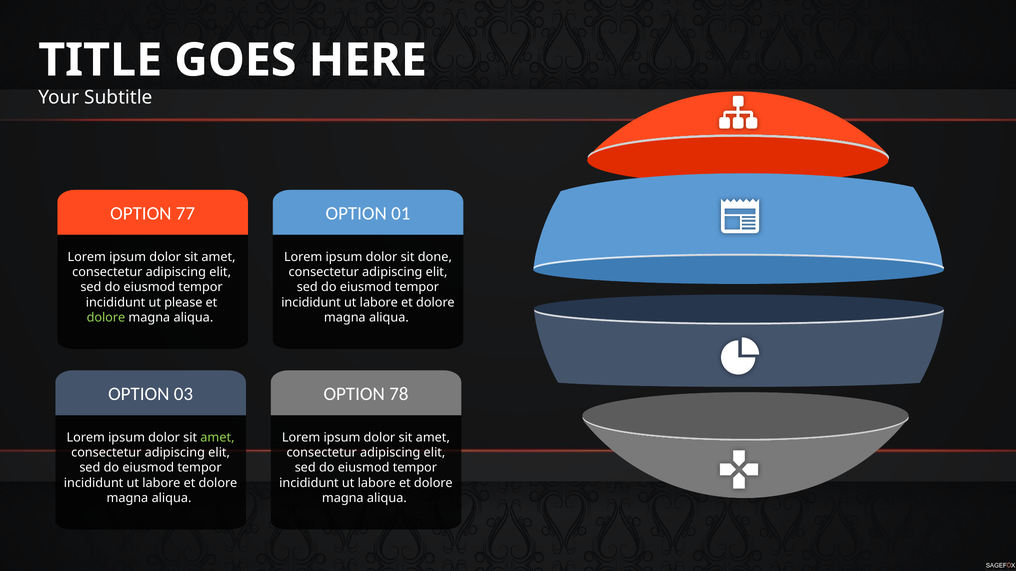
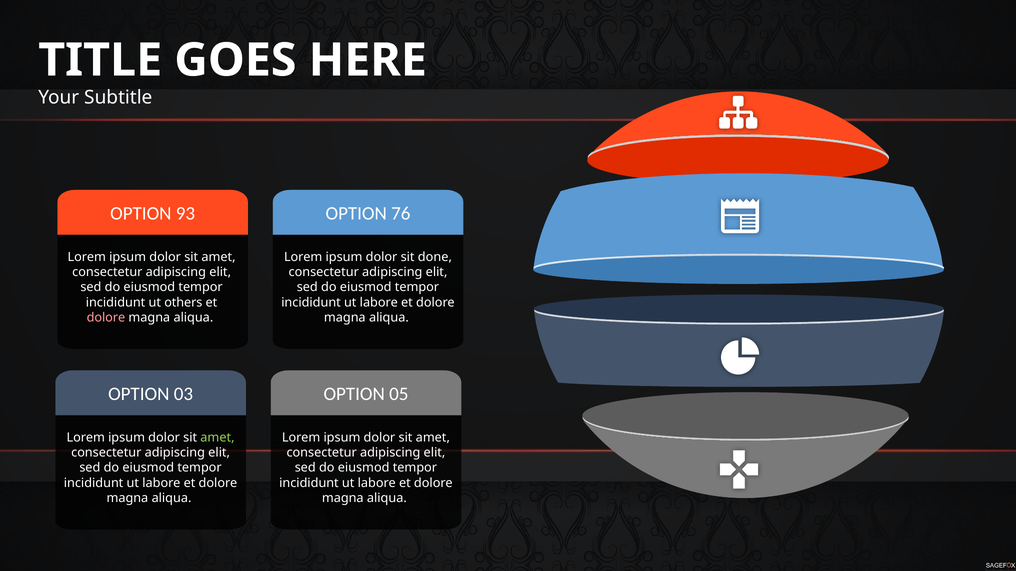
77: 77 -> 93
01: 01 -> 76
please: please -> others
dolore at (106, 318) colour: light green -> pink
78: 78 -> 05
